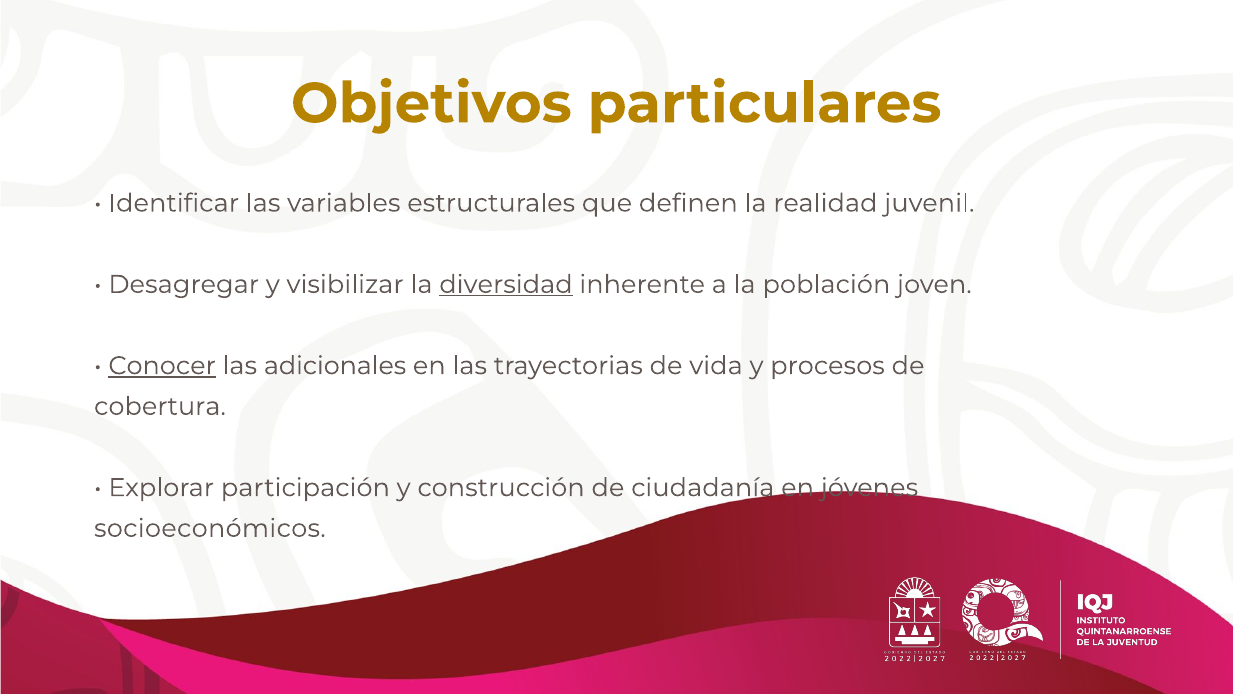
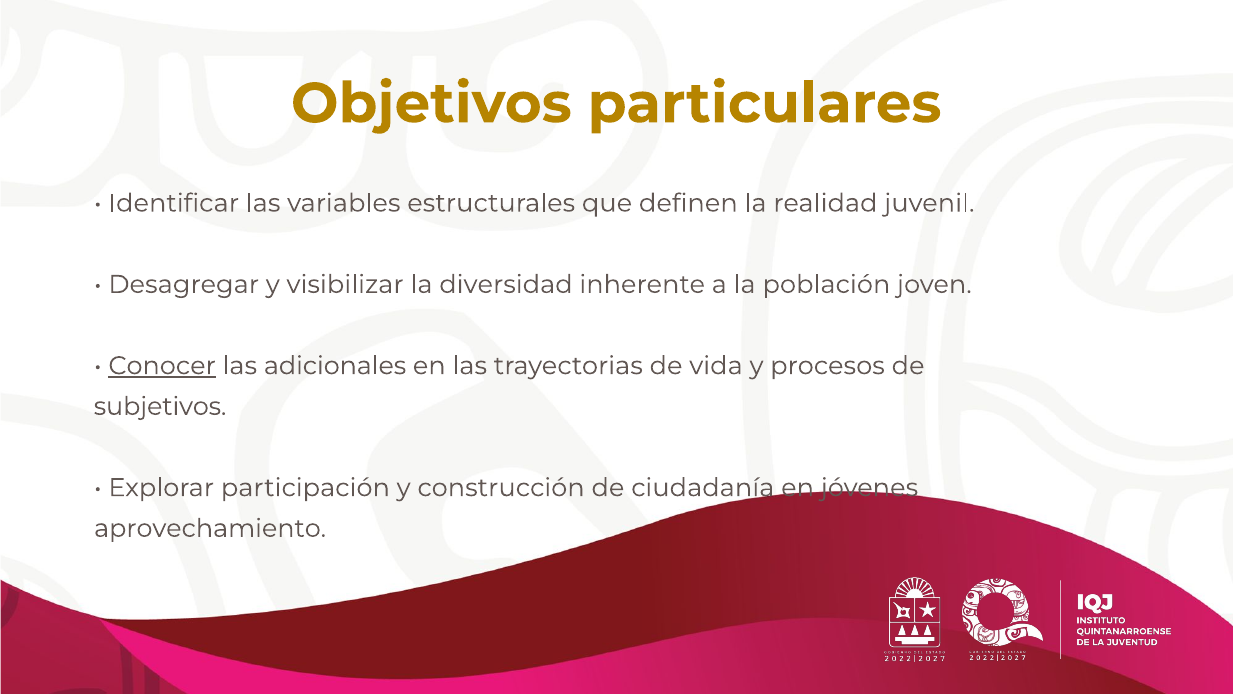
diversidad underline: present -> none
cobertura: cobertura -> subjetivos
socioeconómicos: socioeconómicos -> aprovechamiento
